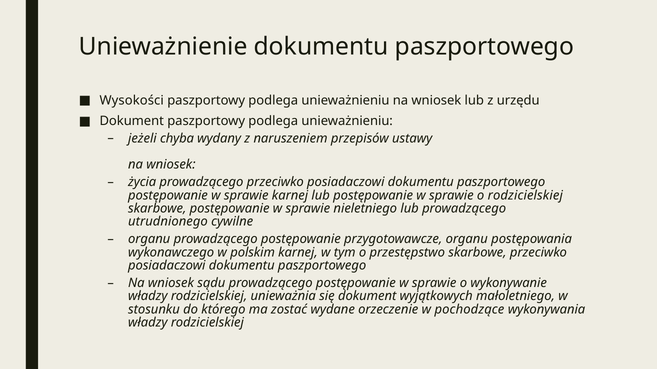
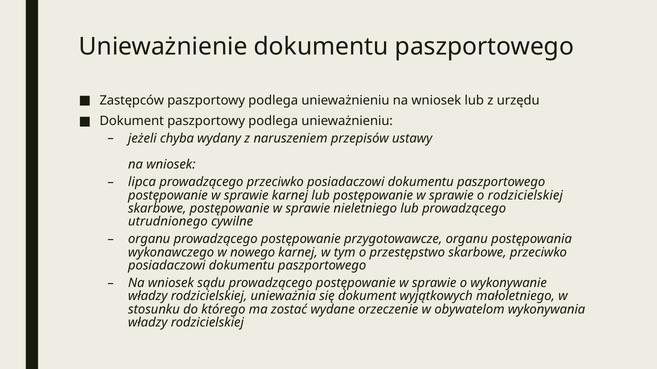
Wysokości: Wysokości -> Zastępców
życia: życia -> lipca
polskim: polskim -> nowego
pochodzące: pochodzące -> obywatelom
